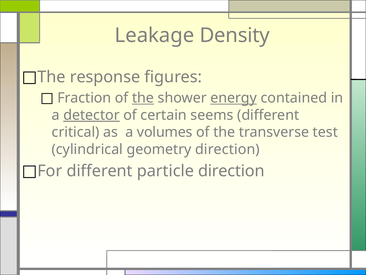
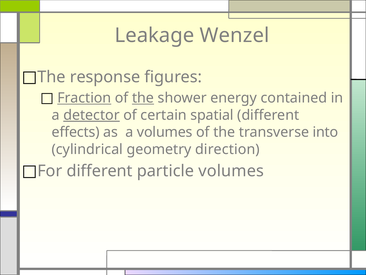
Density: Density -> Wenzel
Fraction underline: none -> present
energy underline: present -> none
seems: seems -> spatial
critical: critical -> effects
test: test -> into
particle direction: direction -> volumes
